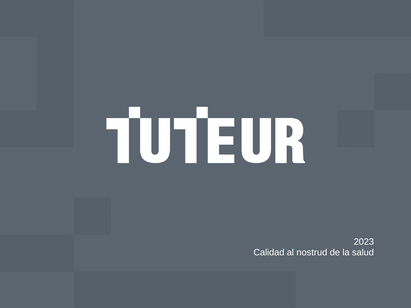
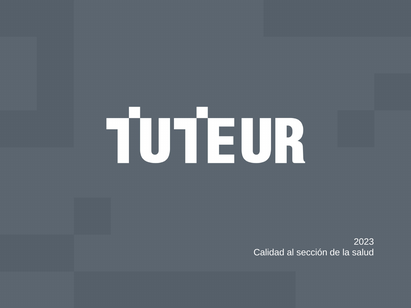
nostrud: nostrud -> sección
